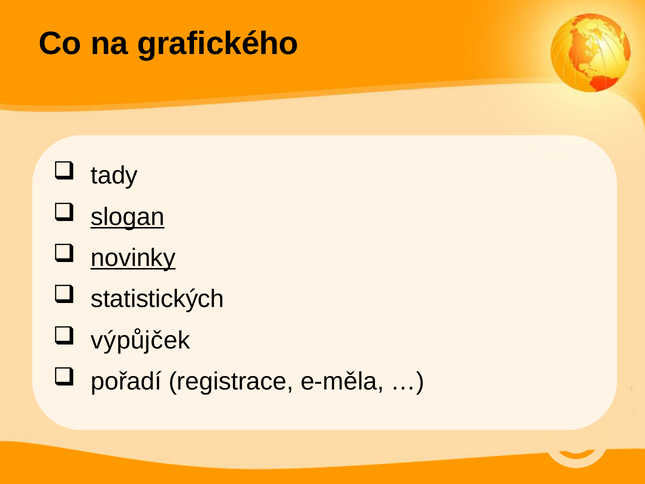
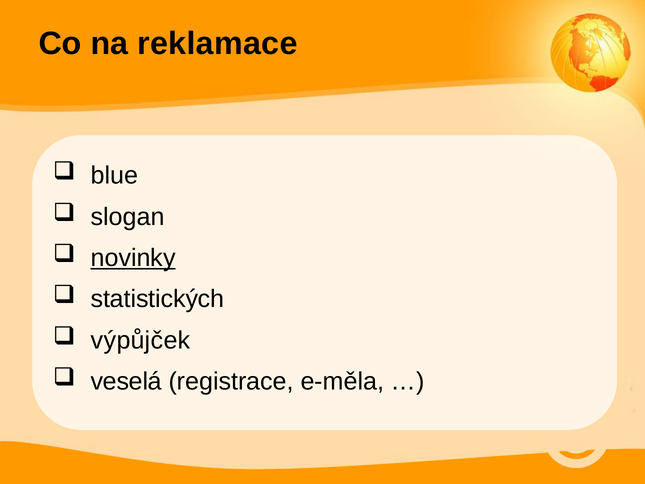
grafického: grafického -> reklamace
tady: tady -> blue
slogan underline: present -> none
pořadí: pořadí -> veselá
